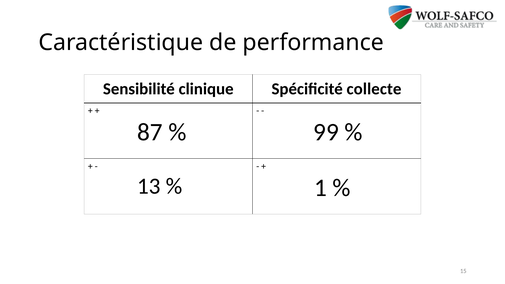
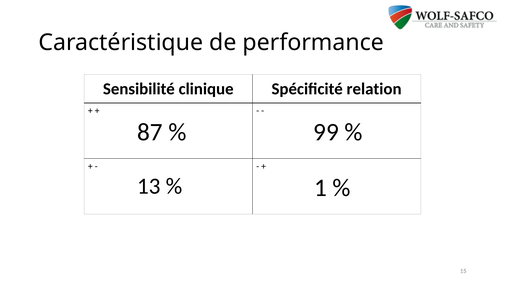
collecte: collecte -> relation
